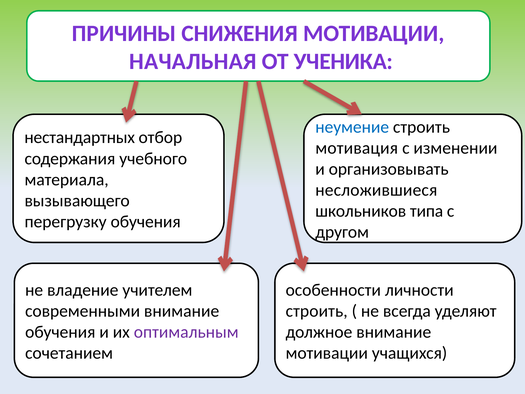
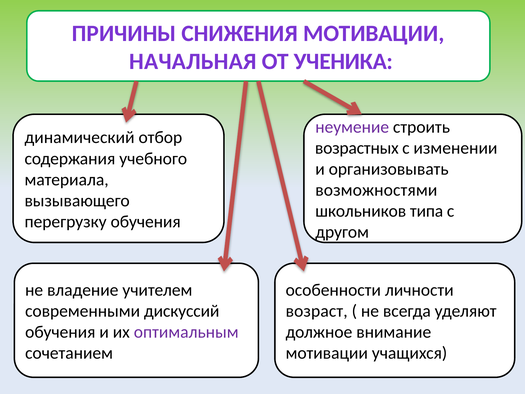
неумение colour: blue -> purple
нестандартных: нестандартных -> динамический
мотивация: мотивация -> возрастных
несложившиеся: несложившиеся -> возможностями
современными внимание: внимание -> дискуссий
строить at (317, 311): строить -> возраст
